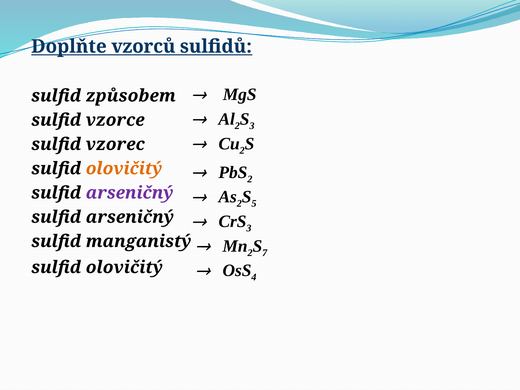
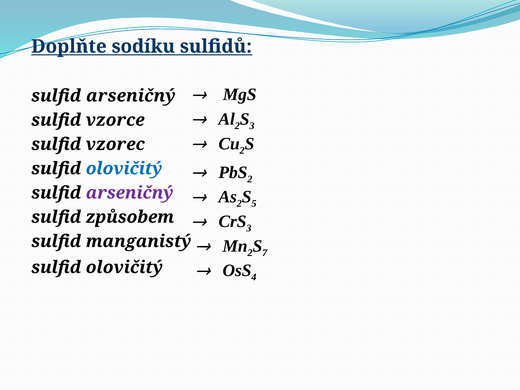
vzorců: vzorců -> sodíku
způsobem at (131, 96): způsobem -> arseničný
olovičitý at (124, 169) colour: orange -> blue
arseničný at (130, 217): arseničný -> způsobem
